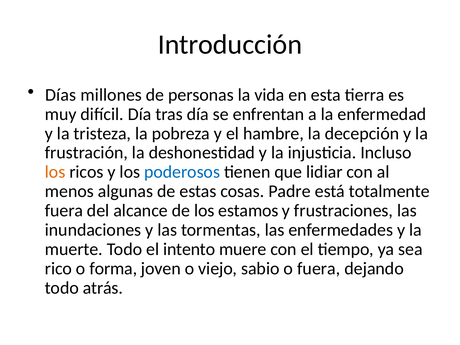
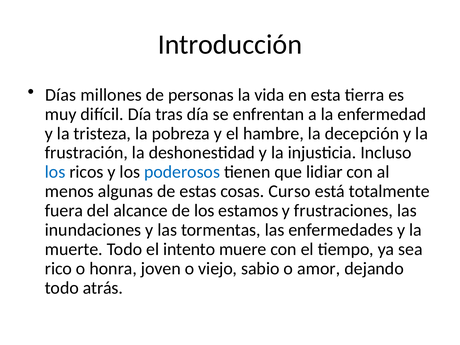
los at (55, 172) colour: orange -> blue
Padre: Padre -> Curso
forma: forma -> honra
o fuera: fuera -> amor
